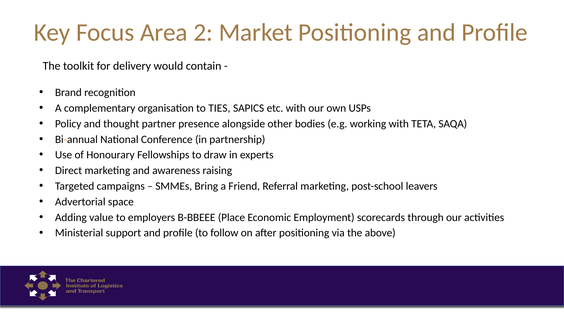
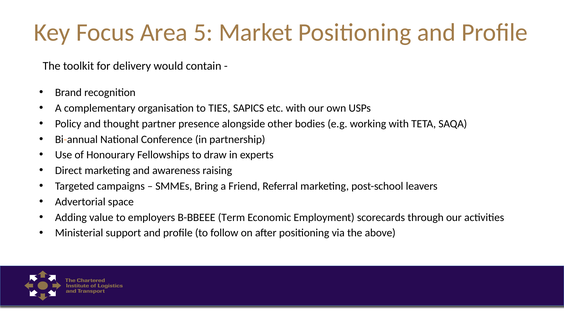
2: 2 -> 5
Place: Place -> Term
